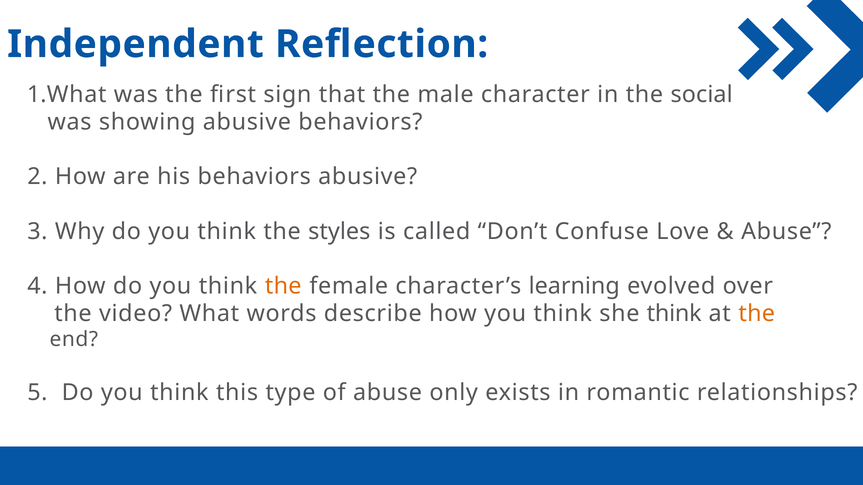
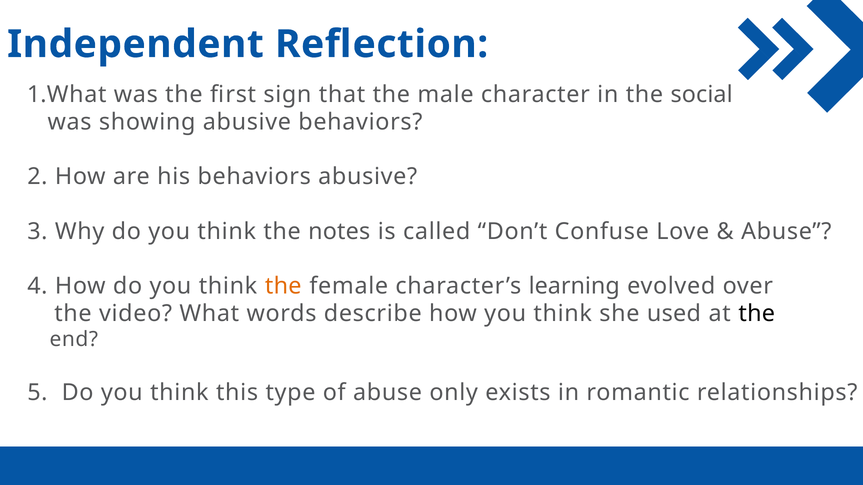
styles: styles -> notes
she think: think -> used
the at (757, 314) colour: orange -> black
